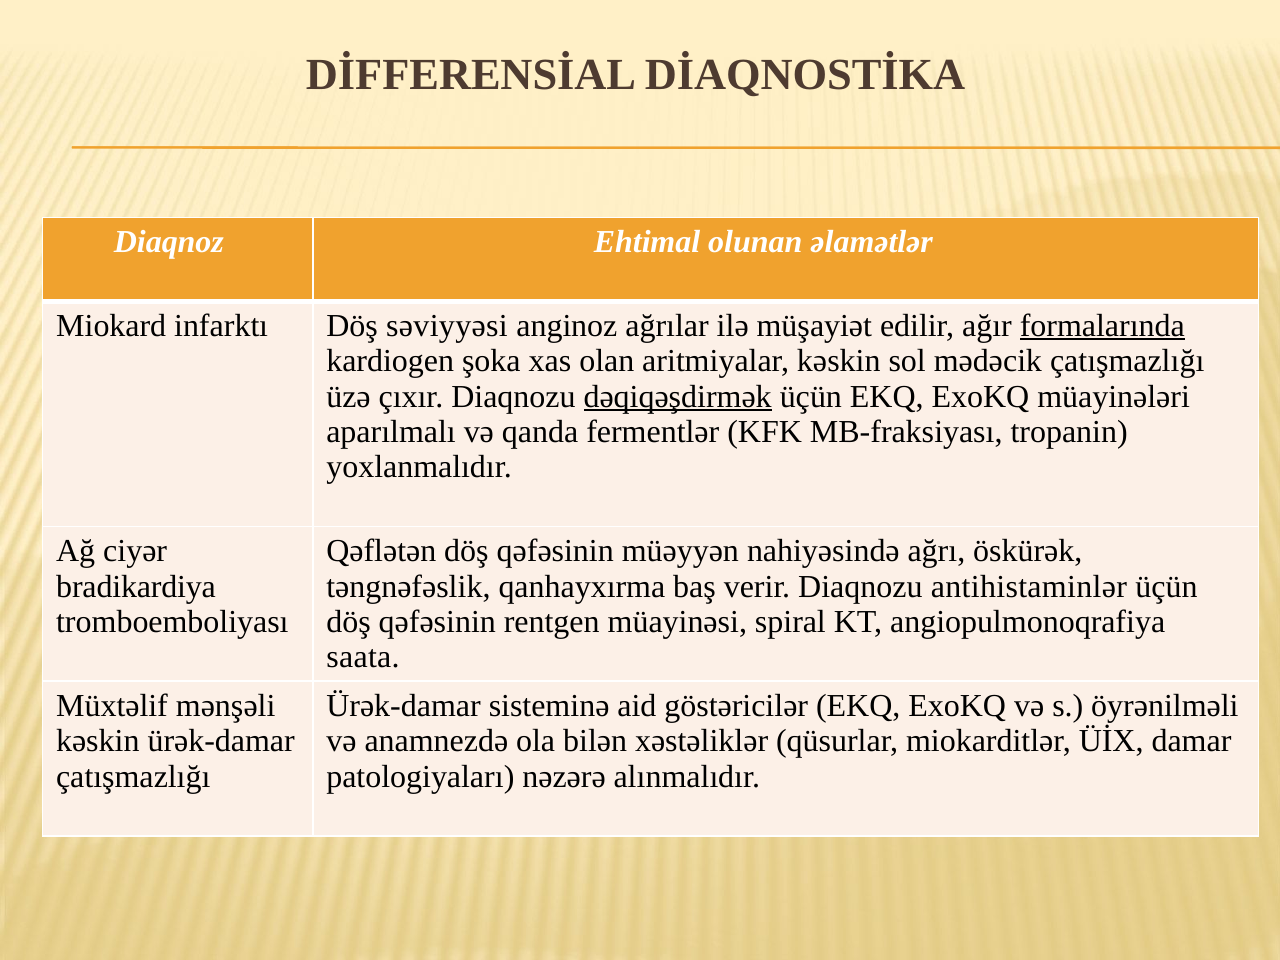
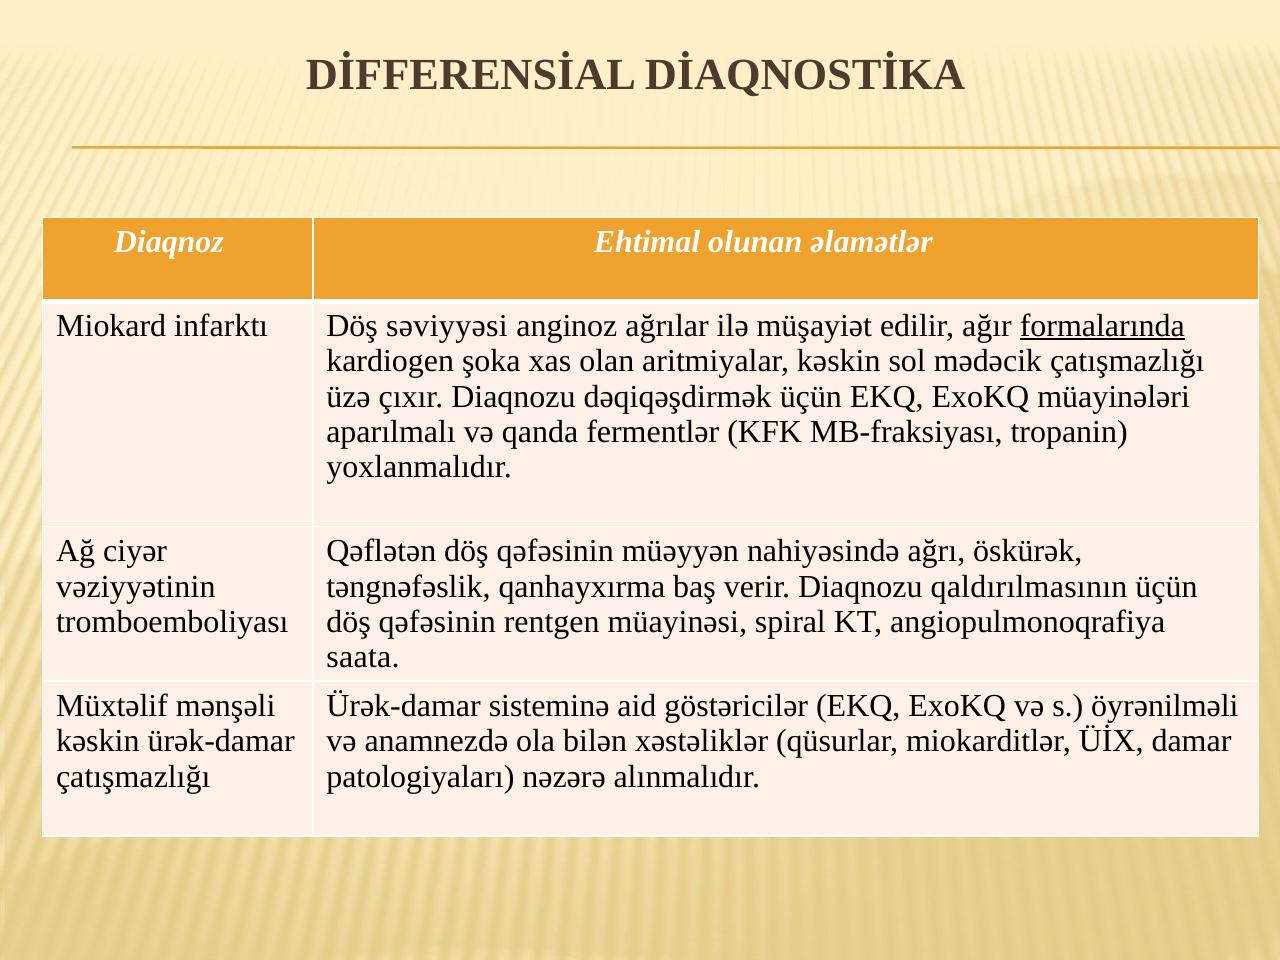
dəqiqəşdirmək underline: present -> none
bradikardiya: bradikardiya -> vəziyyətinin
antihistaminlər: antihistaminlər -> qaldırılmasının
